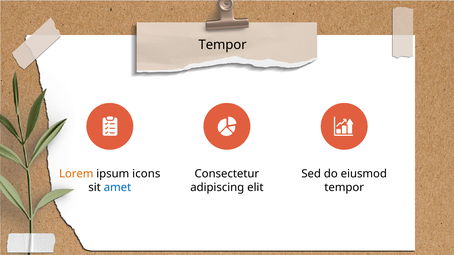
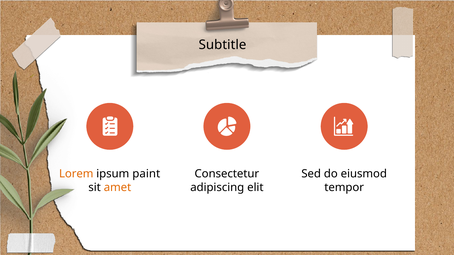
Tempor at (223, 45): Tempor -> Subtitle
icons: icons -> paint
amet colour: blue -> orange
